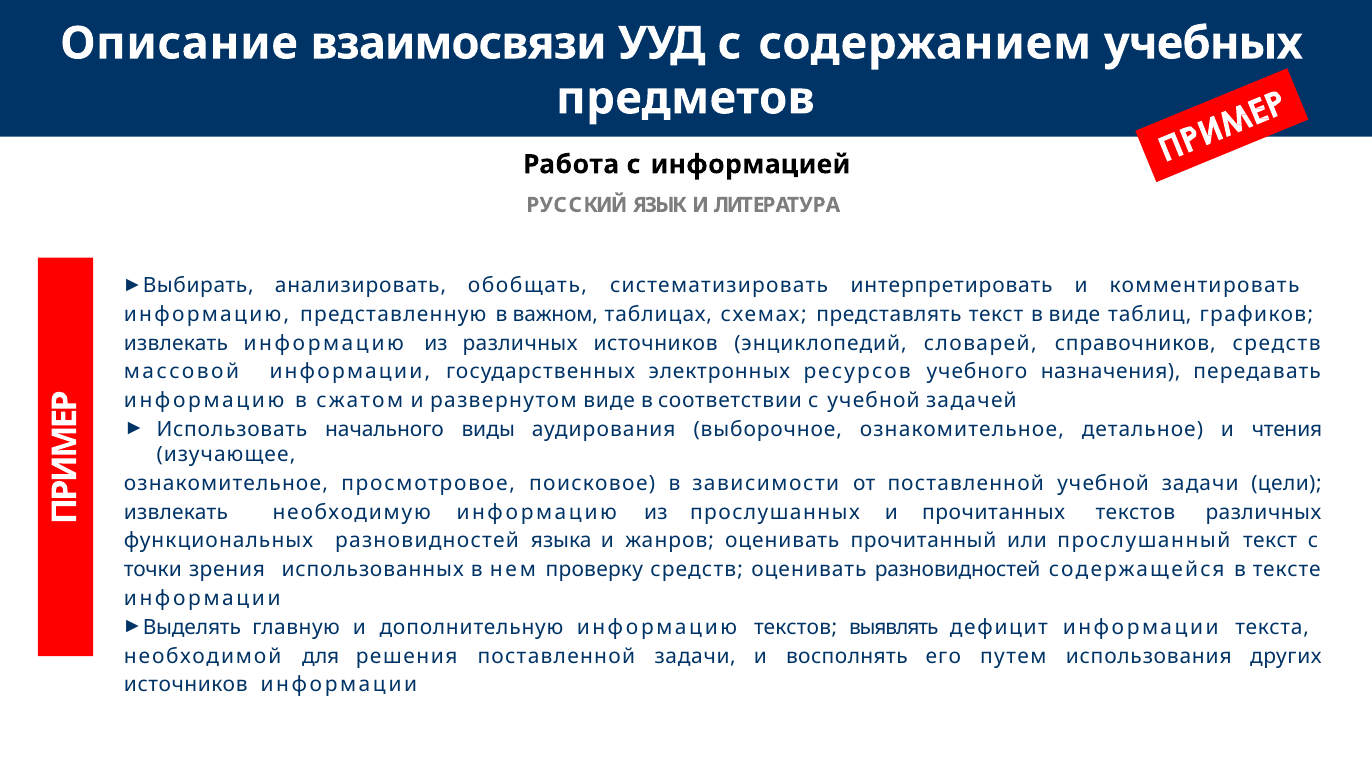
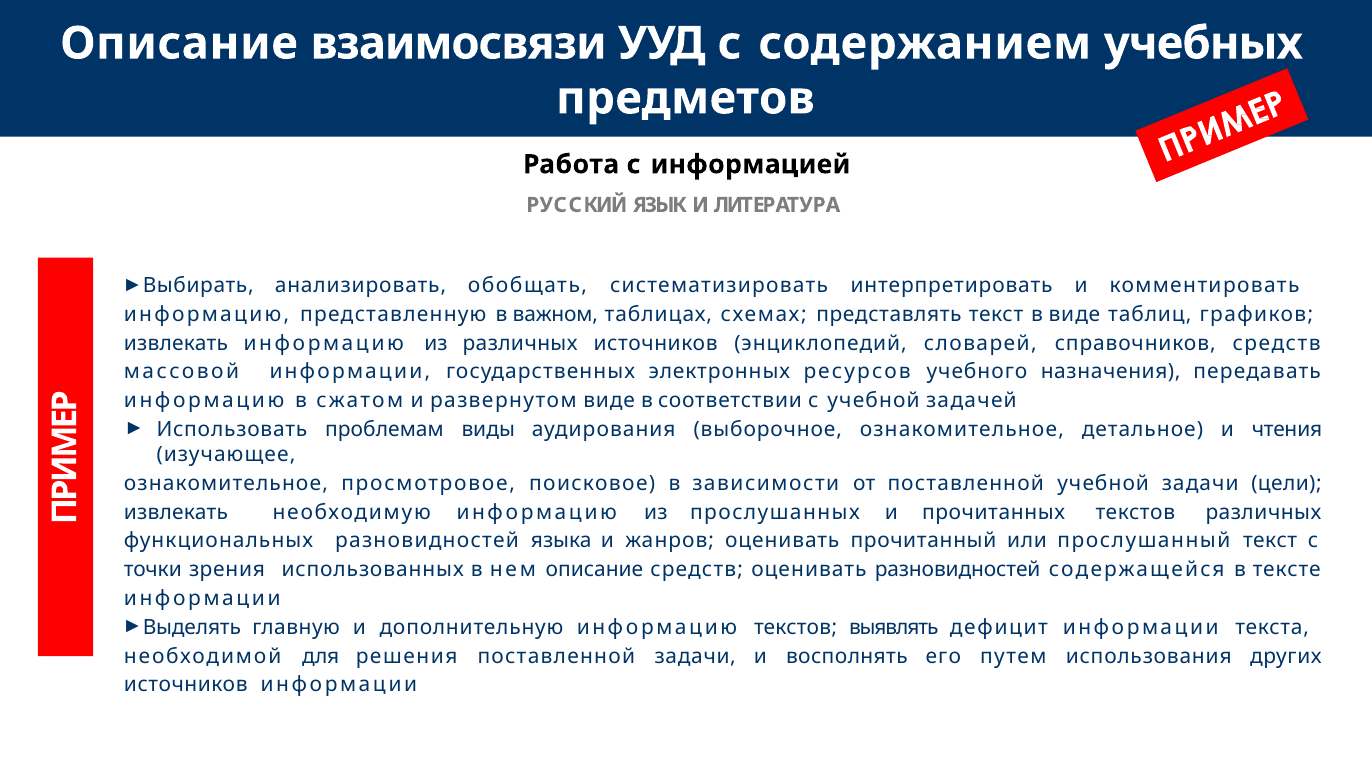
начального: начального -> проблемам
нем проверку: проверку -> описание
